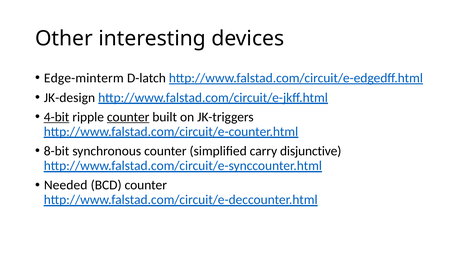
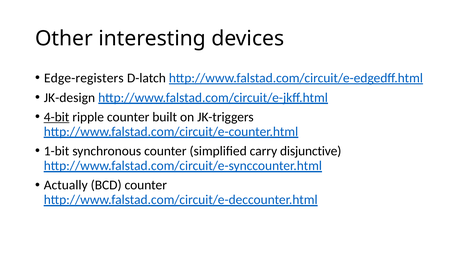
Edge-minterm: Edge-minterm -> Edge-registers
counter at (128, 117) underline: present -> none
8-bit: 8-bit -> 1-bit
Needed: Needed -> Actually
